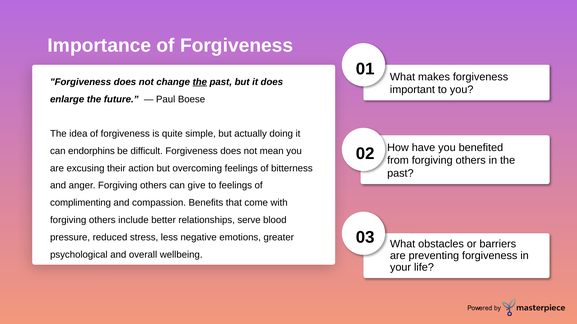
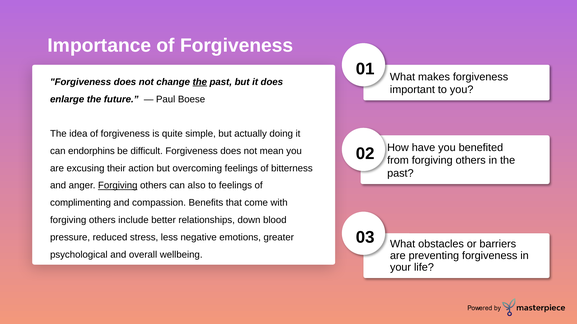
Forgiving at (118, 186) underline: none -> present
give: give -> also
serve: serve -> down
